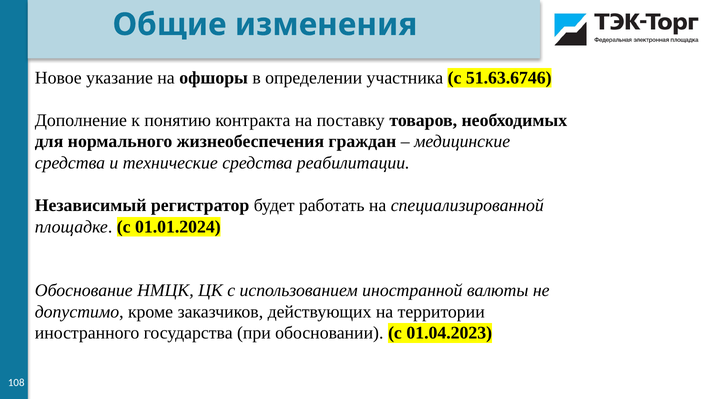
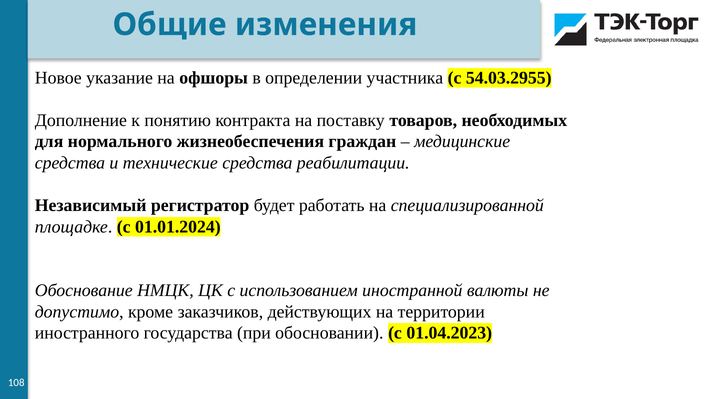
51.63.6746: 51.63.6746 -> 54.03.2955
